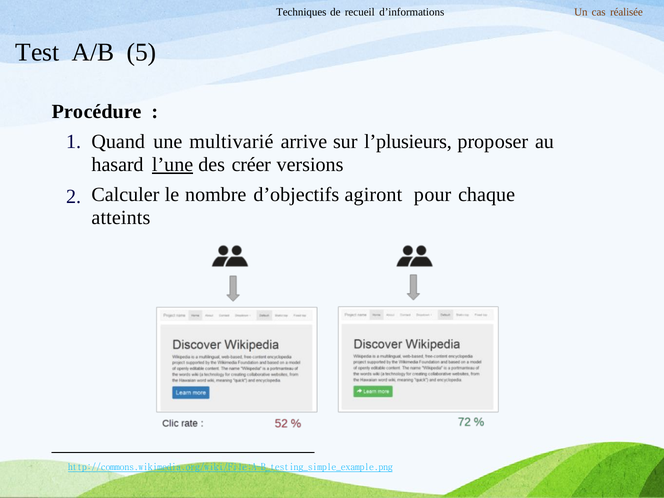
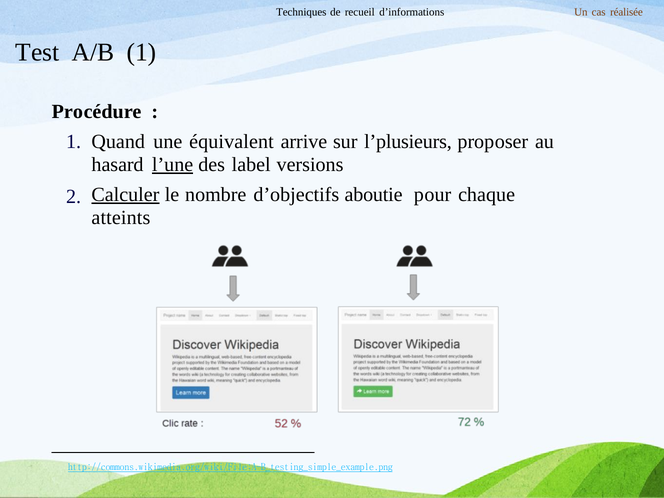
A/B 5: 5 -> 1
multivarié: multivarié -> équivalent
créer: créer -> label
Calculer underline: none -> present
agiront: agiront -> aboutie
